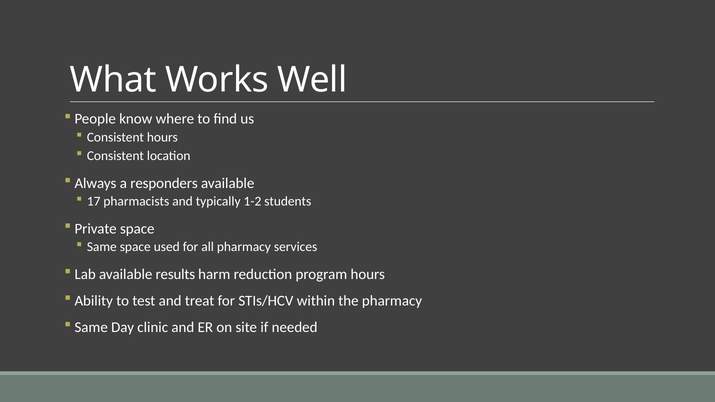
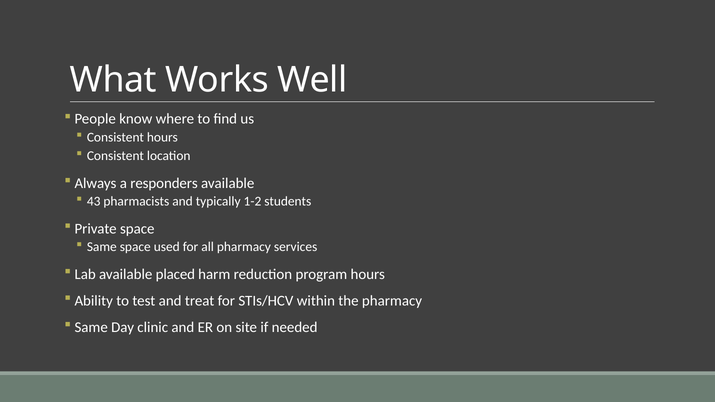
17: 17 -> 43
results: results -> placed
